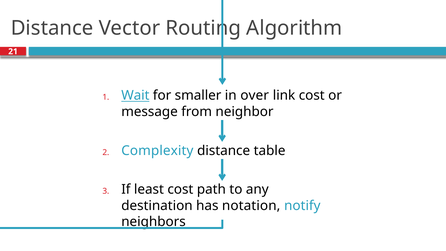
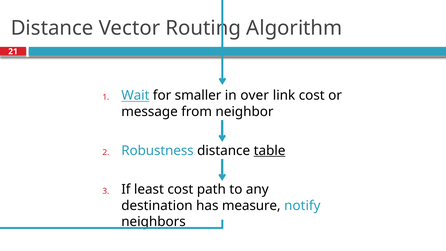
Complexity: Complexity -> Robustness
table underline: none -> present
notation: notation -> measure
